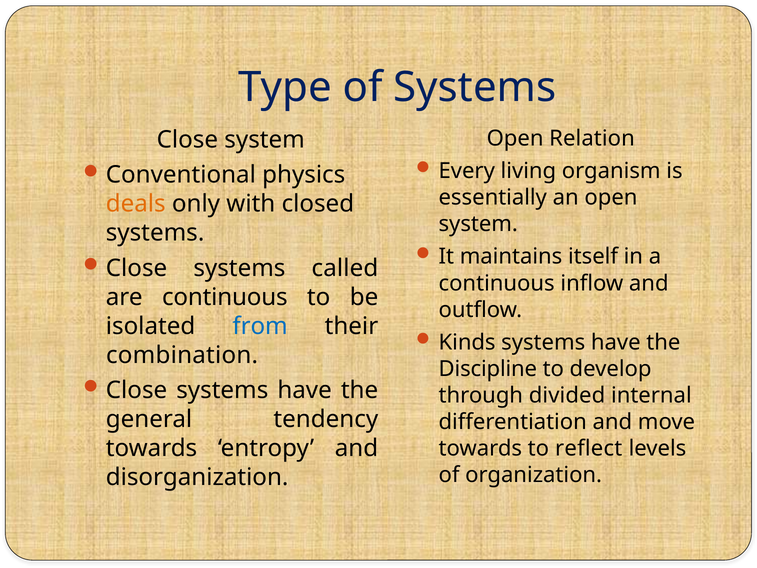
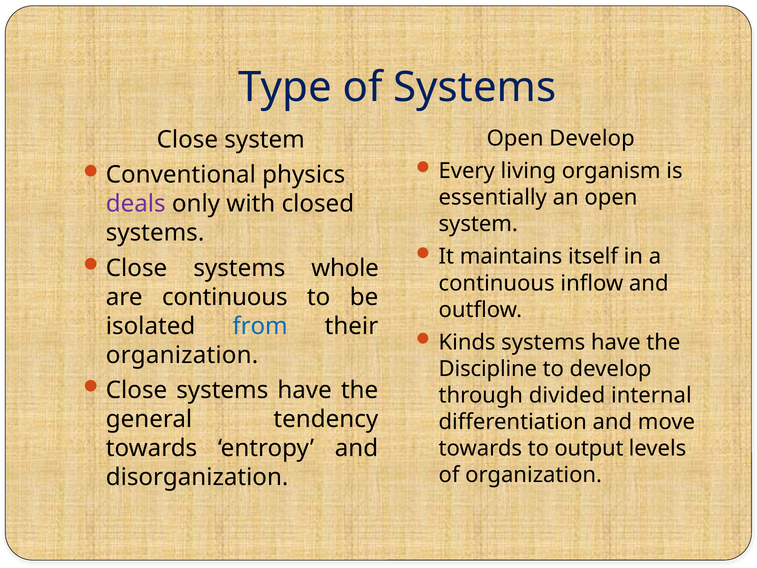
Open Relation: Relation -> Develop
deals colour: orange -> purple
called: called -> whole
combination at (182, 355): combination -> organization
reflect: reflect -> output
